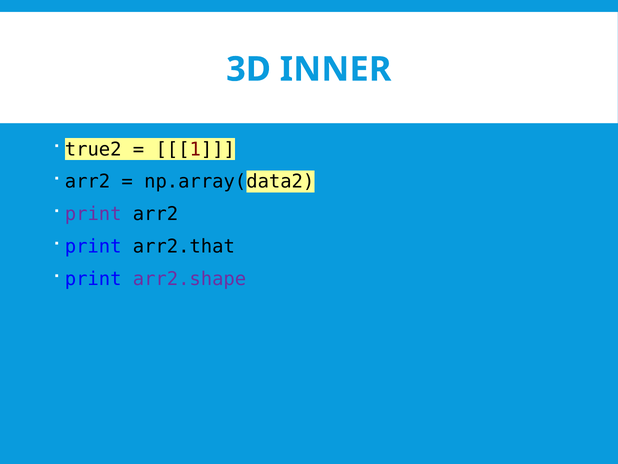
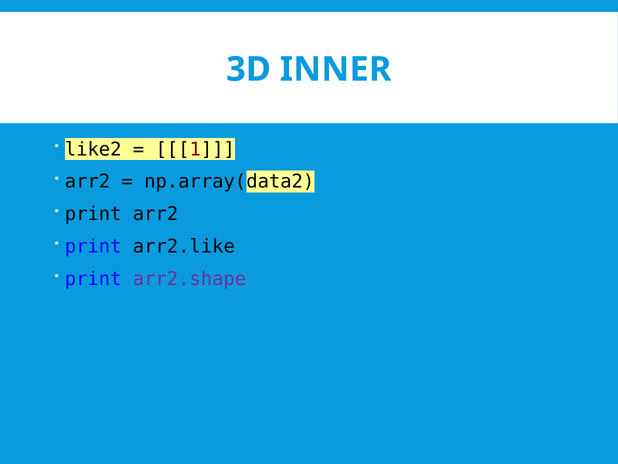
true2: true2 -> like2
print at (93, 214) colour: purple -> black
arr2.that: arr2.that -> arr2.like
